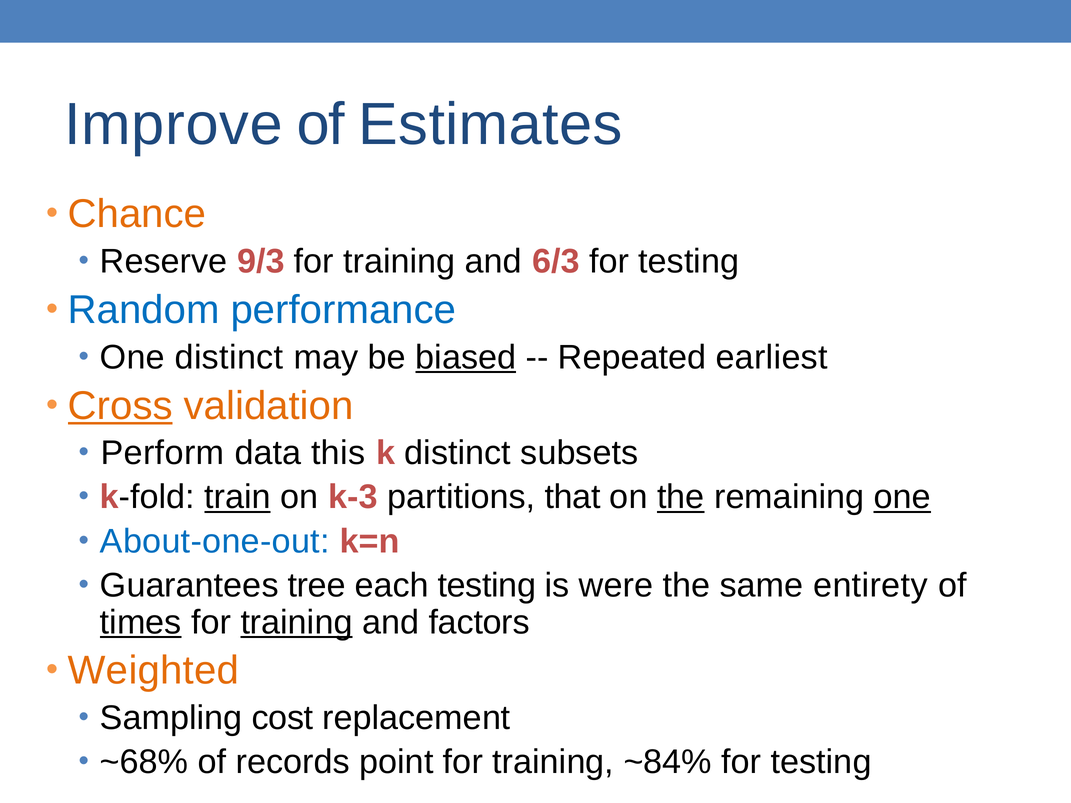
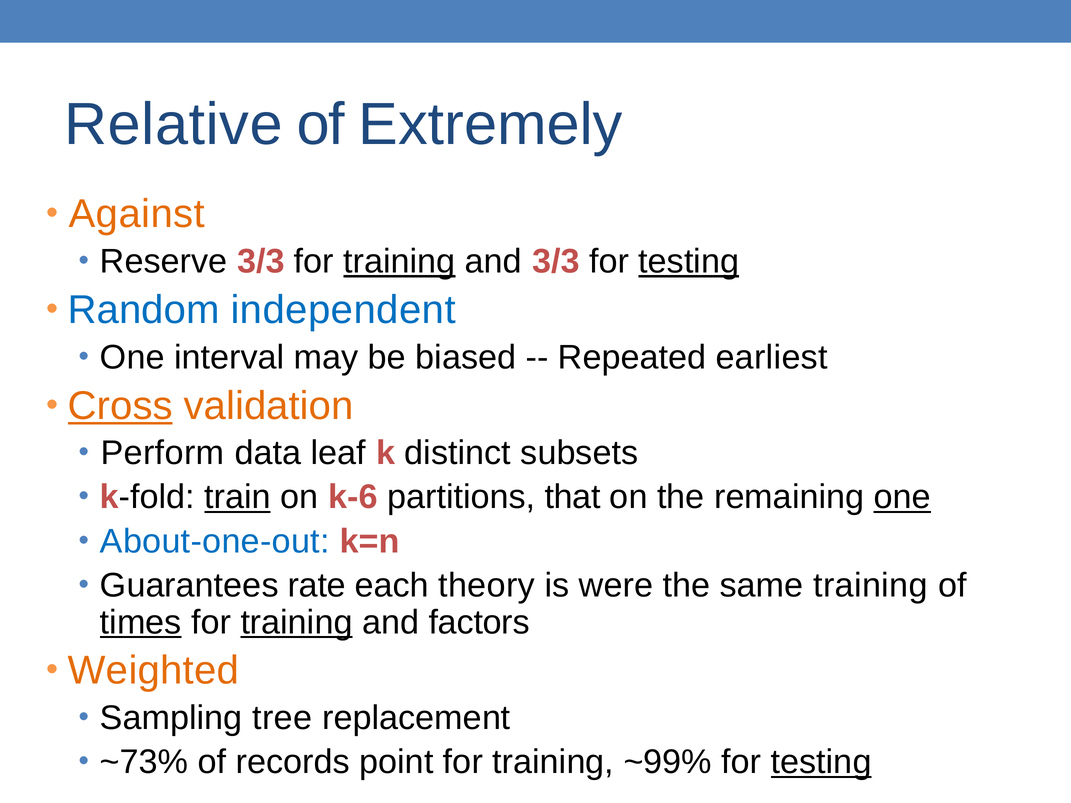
Improve: Improve -> Relative
Estimates: Estimates -> Extremely
Chance: Chance -> Against
Reserve 9/3: 9/3 -> 3/3
training at (399, 262) underline: none -> present
and 6/3: 6/3 -> 3/3
testing at (689, 262) underline: none -> present
performance: performance -> independent
One distinct: distinct -> interval
biased underline: present -> none
this: this -> leaf
k-3: k-3 -> k-6
the at (681, 497) underline: present -> none
tree: tree -> rate
each testing: testing -> theory
same entirety: entirety -> training
cost: cost -> tree
~68%: ~68% -> ~73%
~84%: ~84% -> ~99%
testing at (821, 762) underline: none -> present
